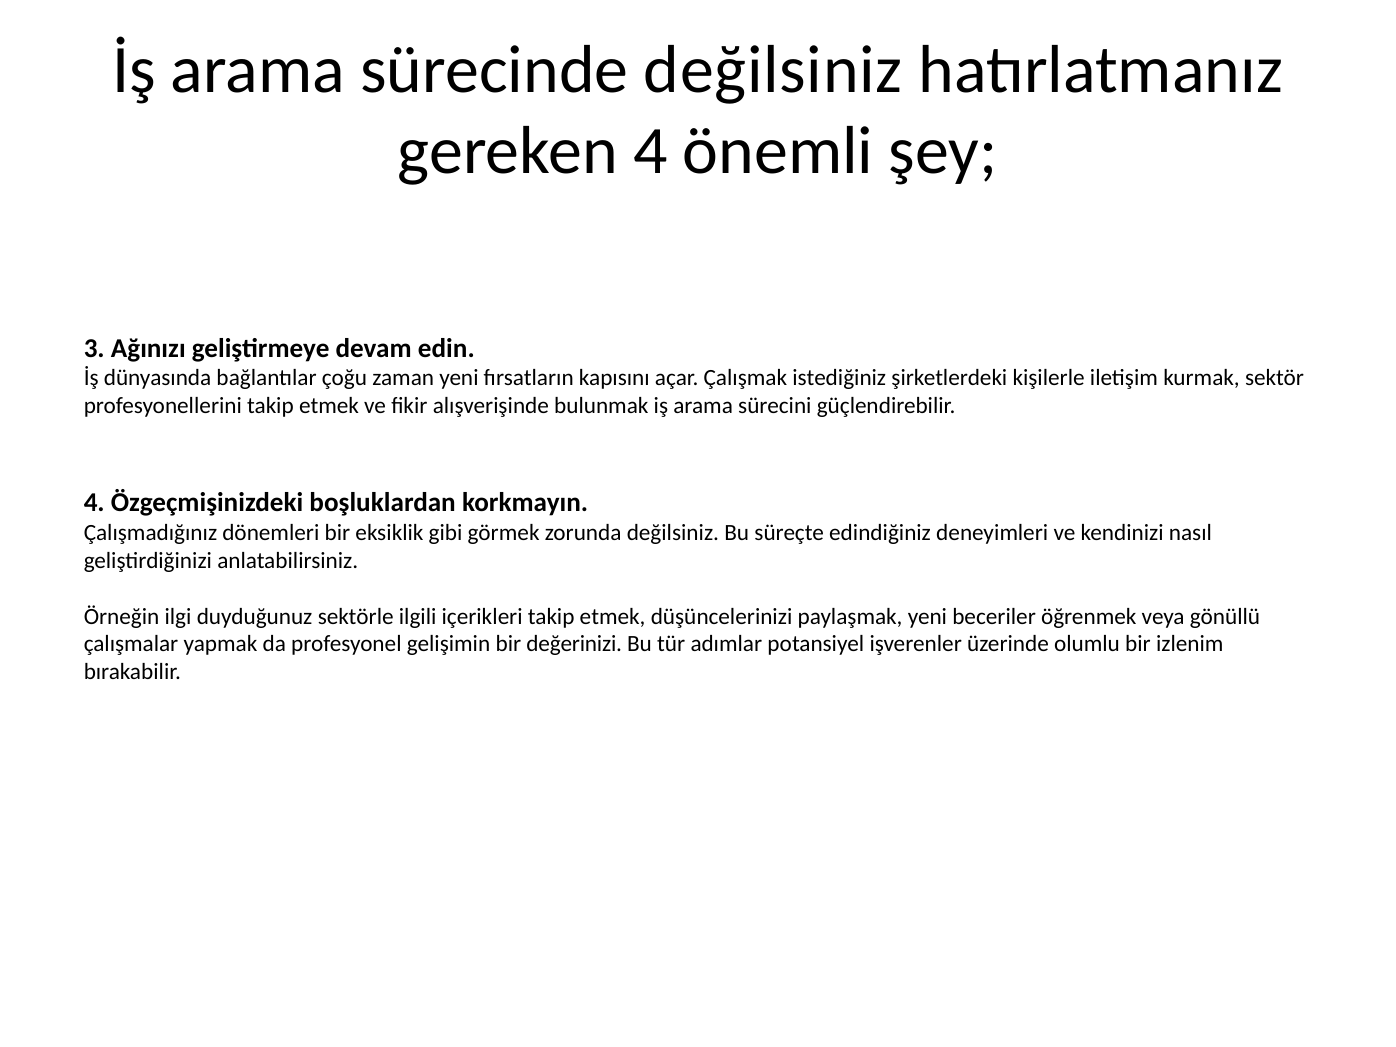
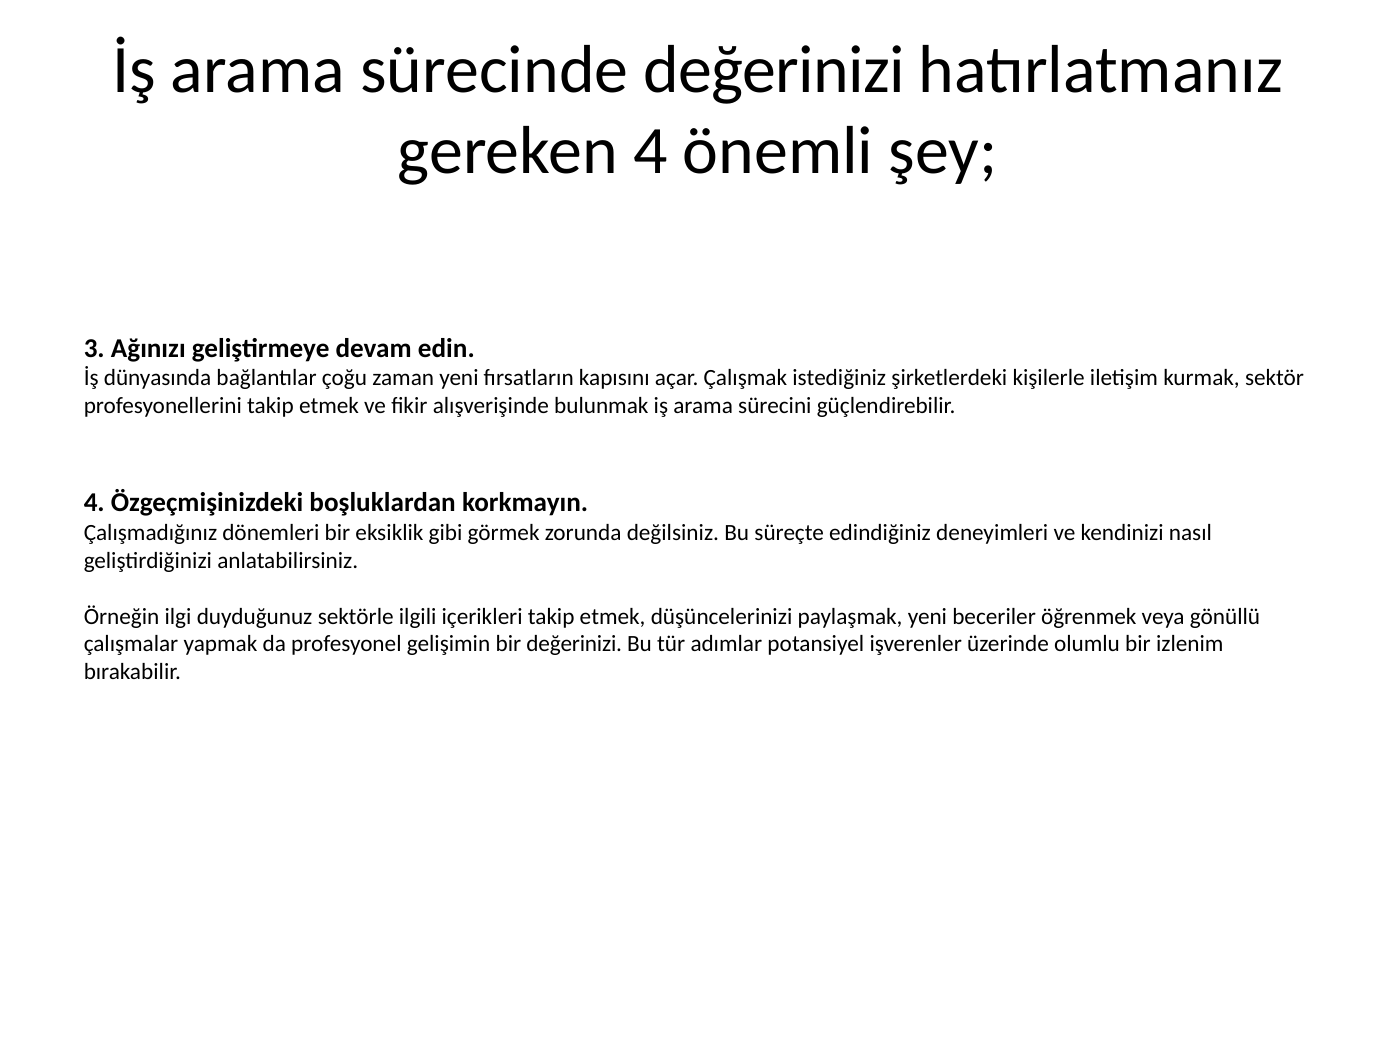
sürecinde değilsiniz: değilsiniz -> değerinizi
